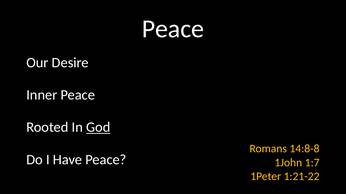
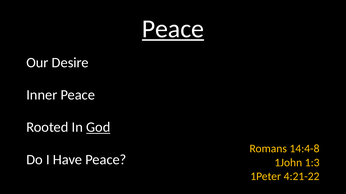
Peace at (173, 29) underline: none -> present
14:8-8: 14:8-8 -> 14:4-8
1:7: 1:7 -> 1:3
1:21-22: 1:21-22 -> 4:21-22
